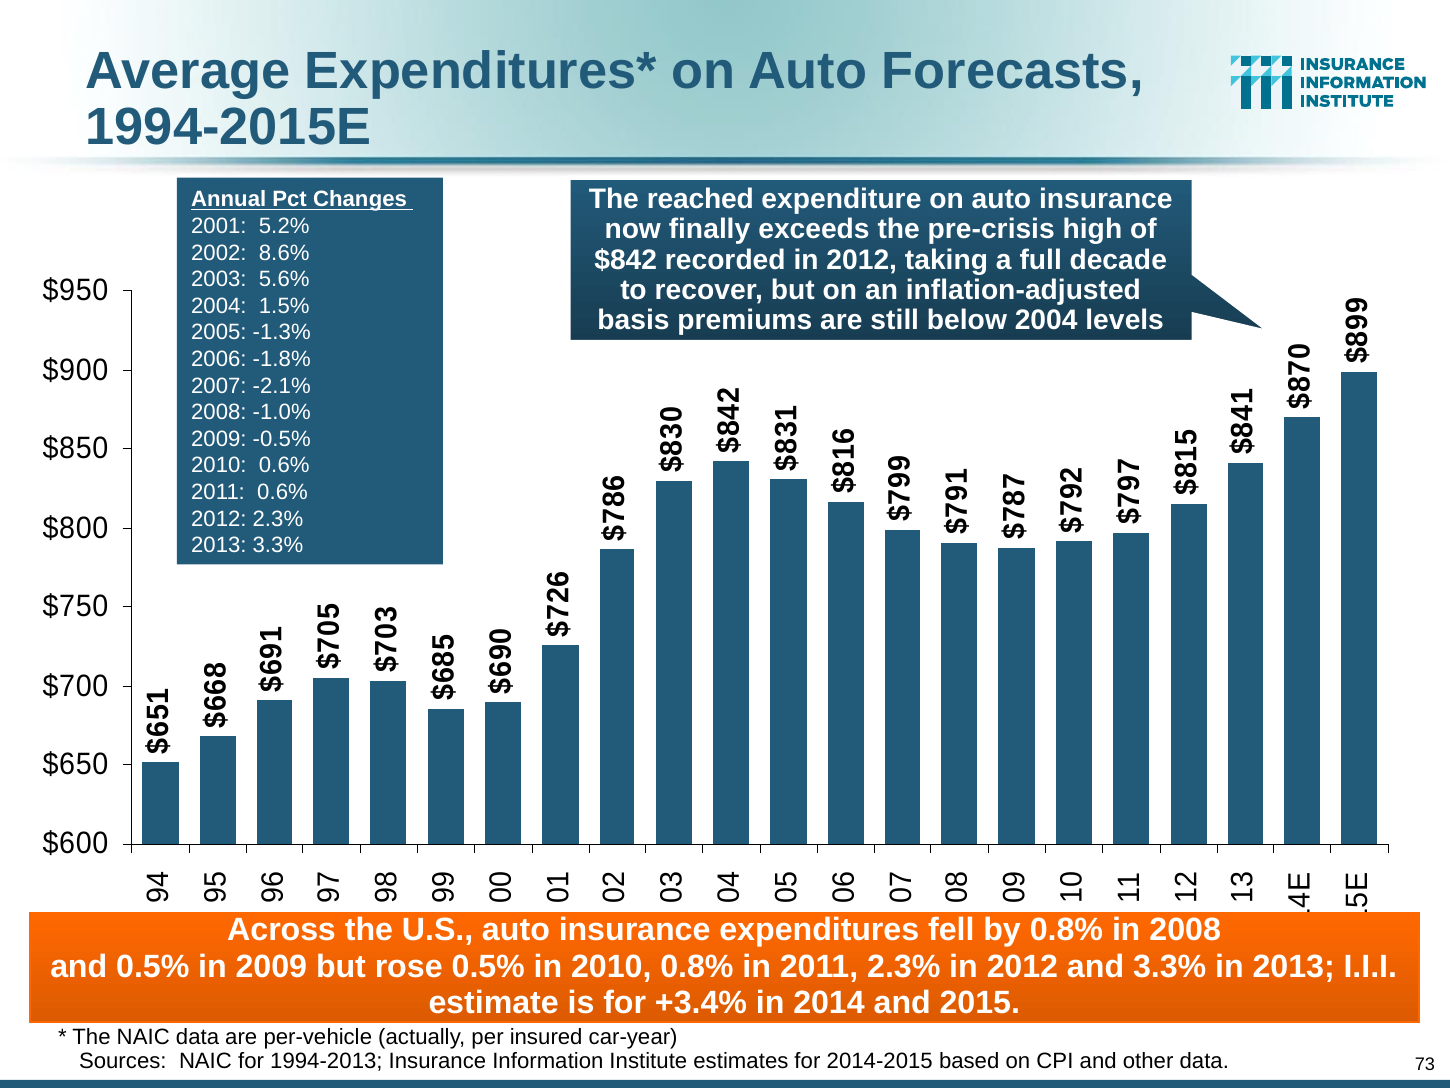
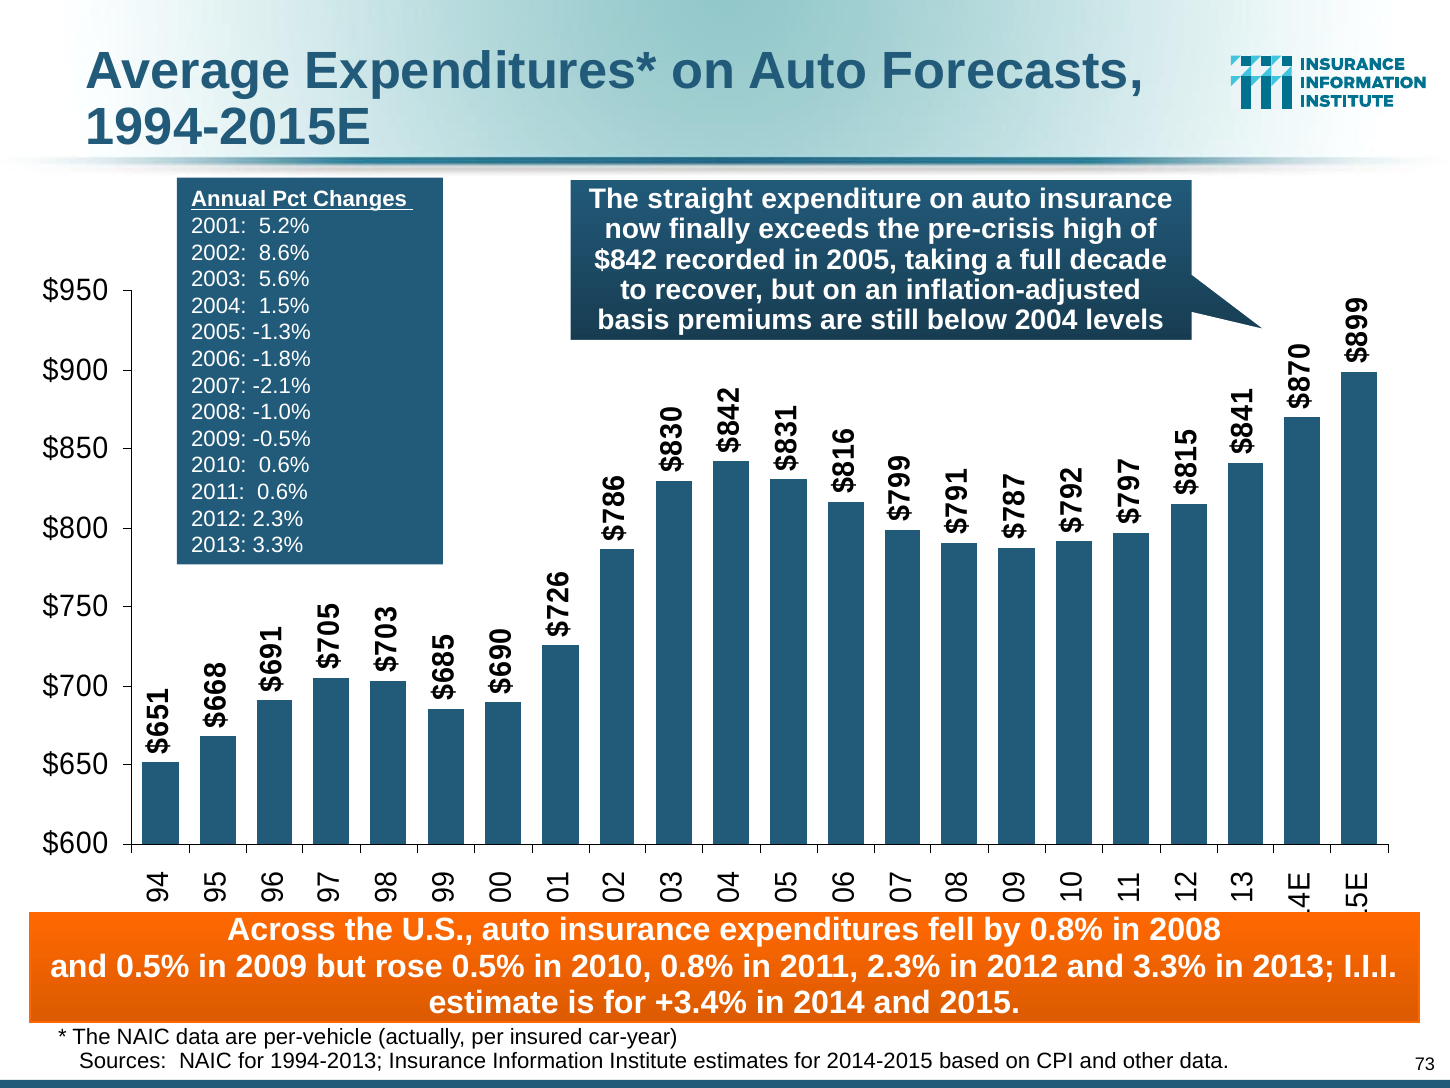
reached: reached -> straight
recorded in 2012: 2012 -> 2005
